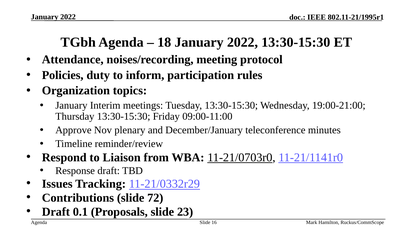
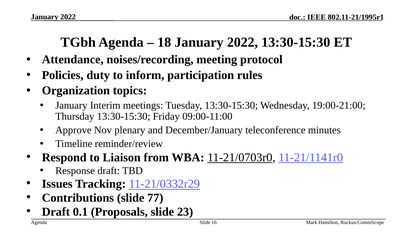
72: 72 -> 77
